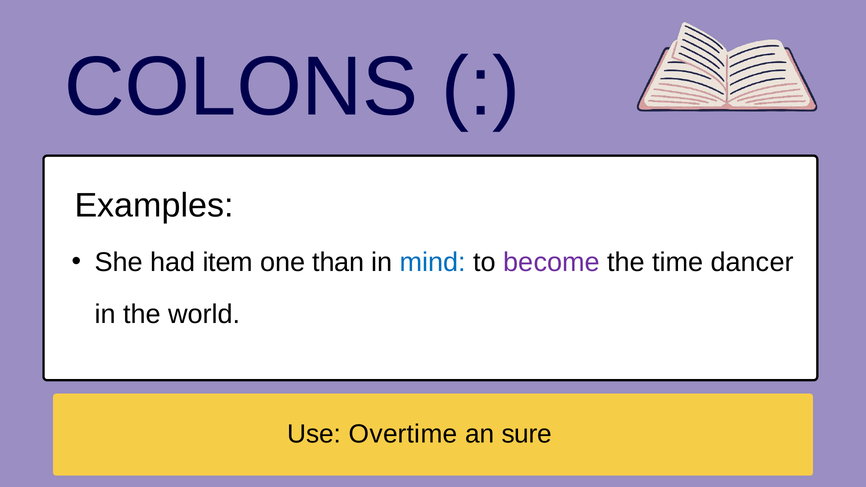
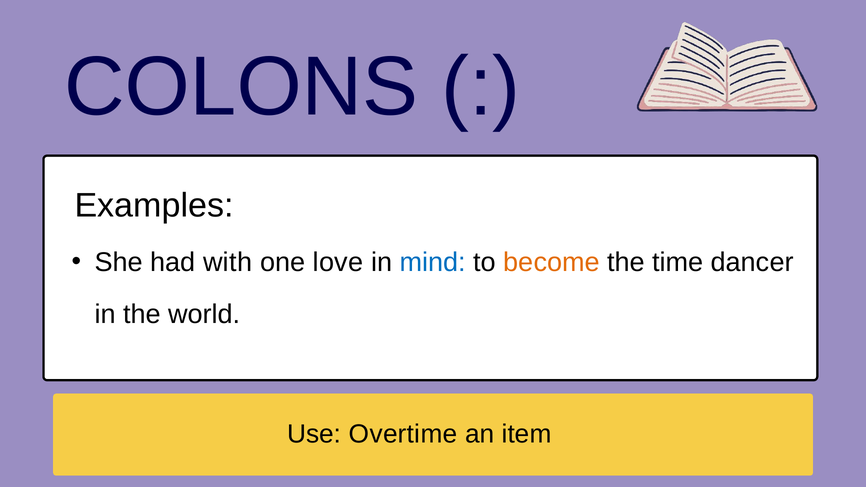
item: item -> with
than: than -> love
become colour: purple -> orange
sure: sure -> item
